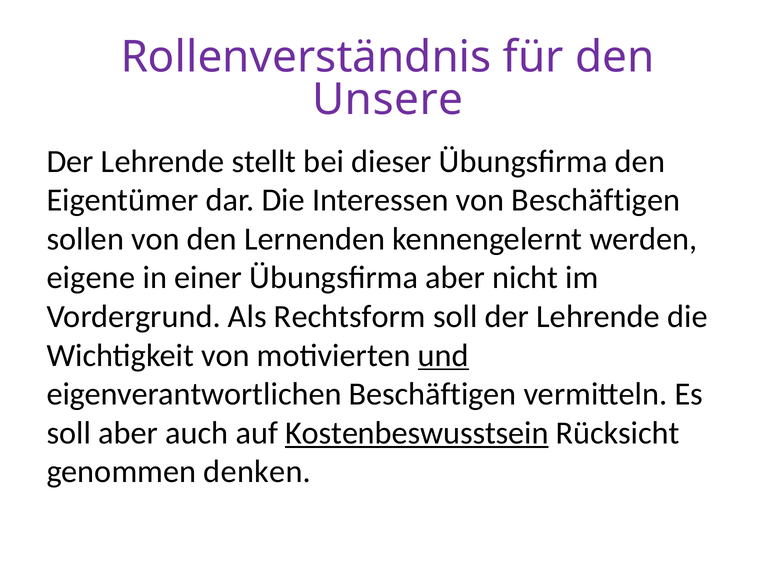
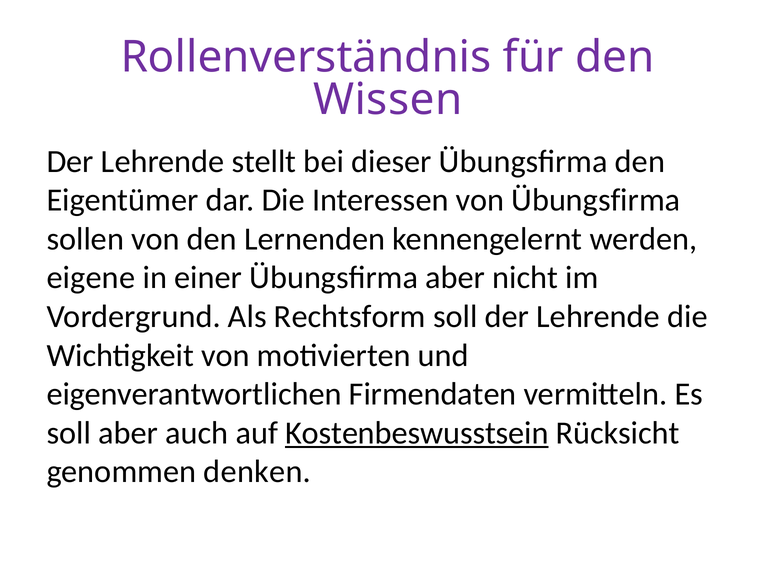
Unsere: Unsere -> Wissen
von Beschäftigen: Beschäftigen -> Übungsfirma
und underline: present -> none
eigenverantwortlichen Beschäftigen: Beschäftigen -> Firmendaten
